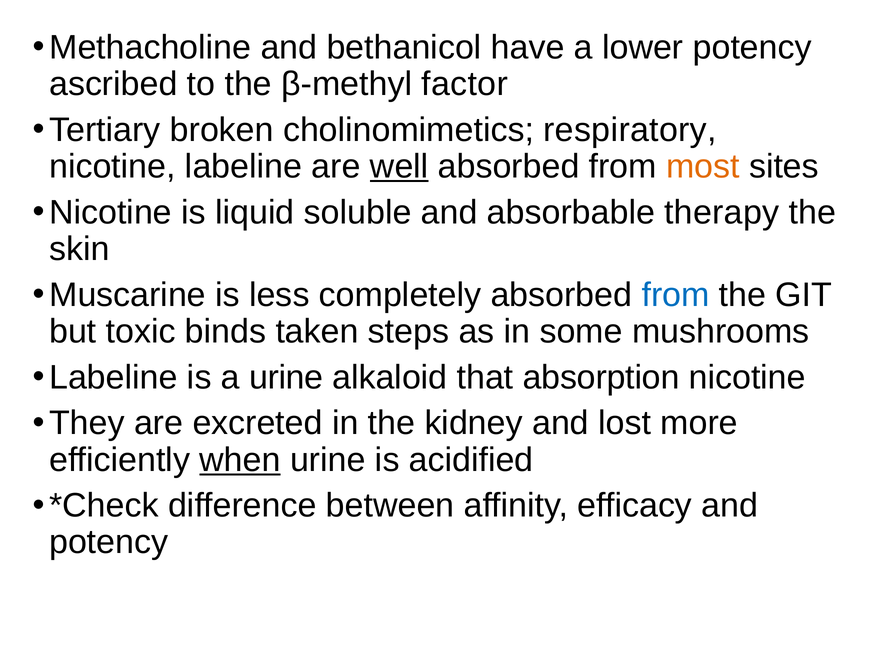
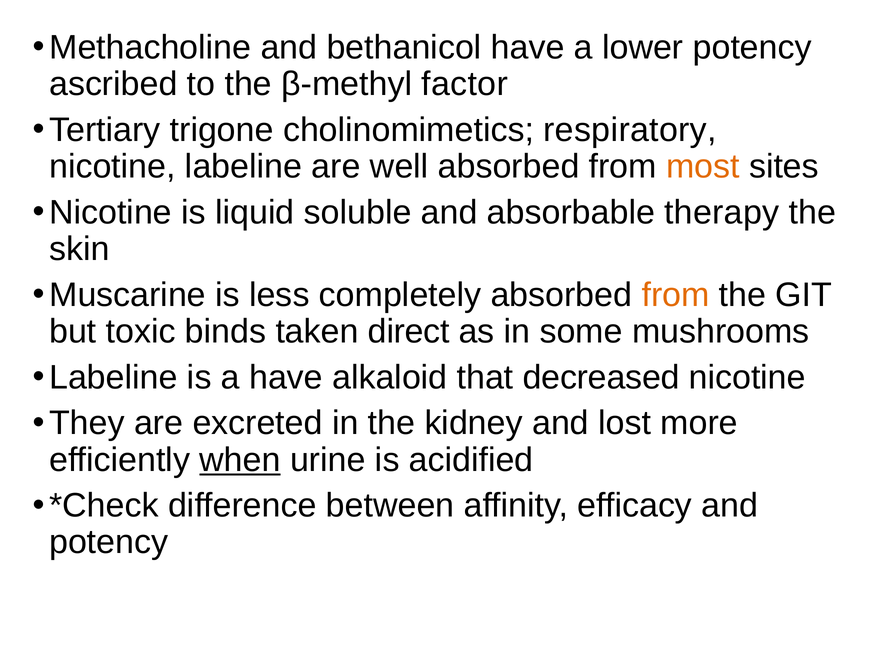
broken: broken -> trigone
well underline: present -> none
from at (676, 295) colour: blue -> orange
steps: steps -> direct
a urine: urine -> have
absorption: absorption -> decreased
